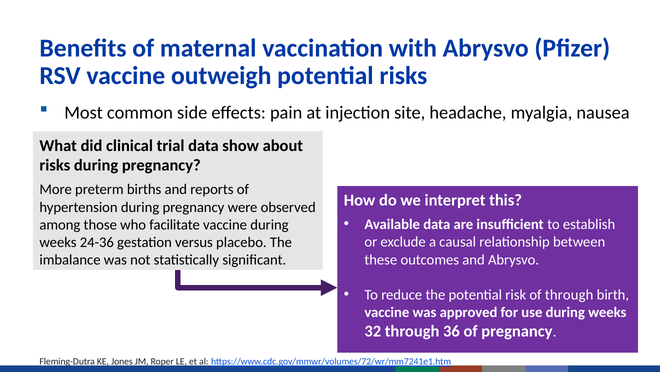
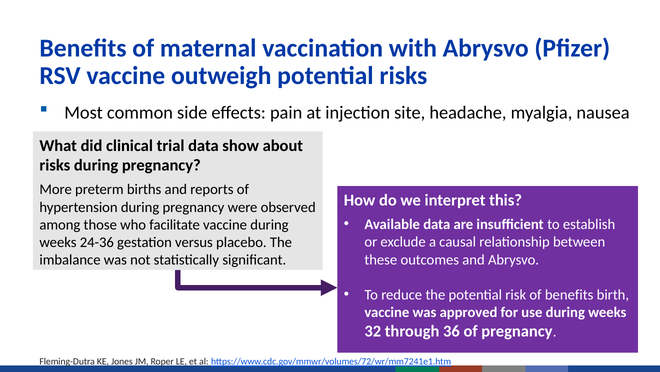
of through: through -> benefits
